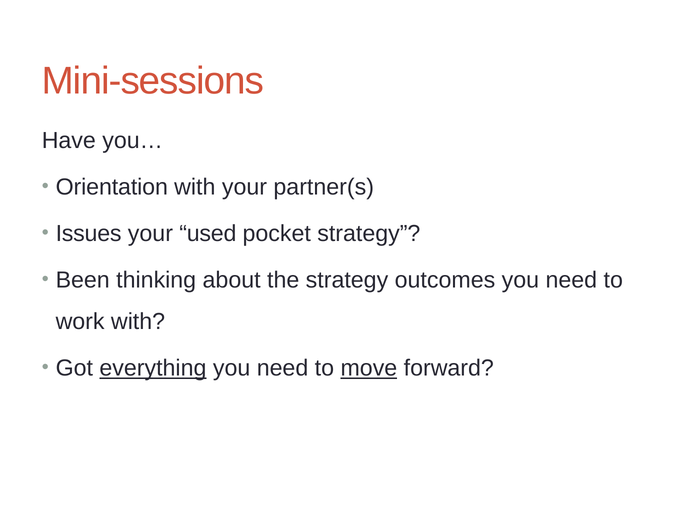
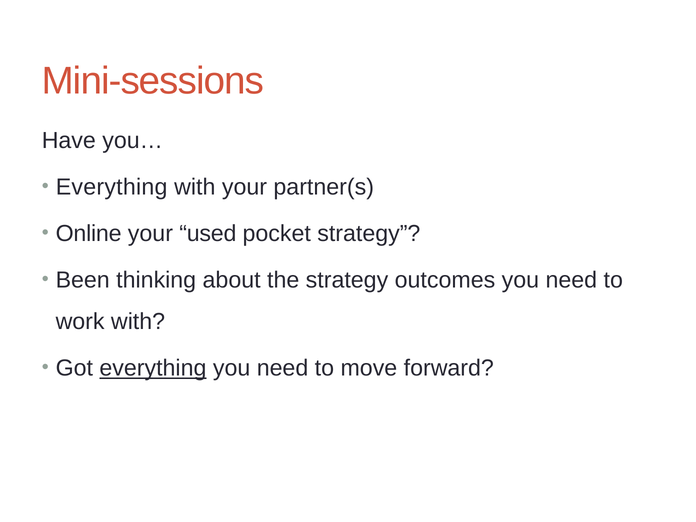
Orientation at (112, 187): Orientation -> Everything
Issues: Issues -> Online
move underline: present -> none
